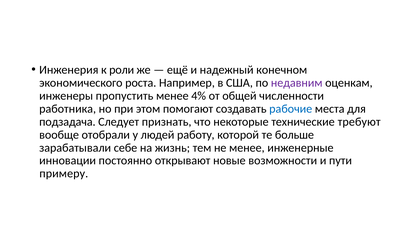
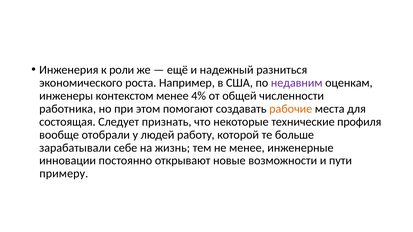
конечном: конечном -> разниться
пропустить: пропустить -> контекстом
рабочие colour: blue -> orange
подзадача: подзадача -> состоящая
требуют: требуют -> профиля
